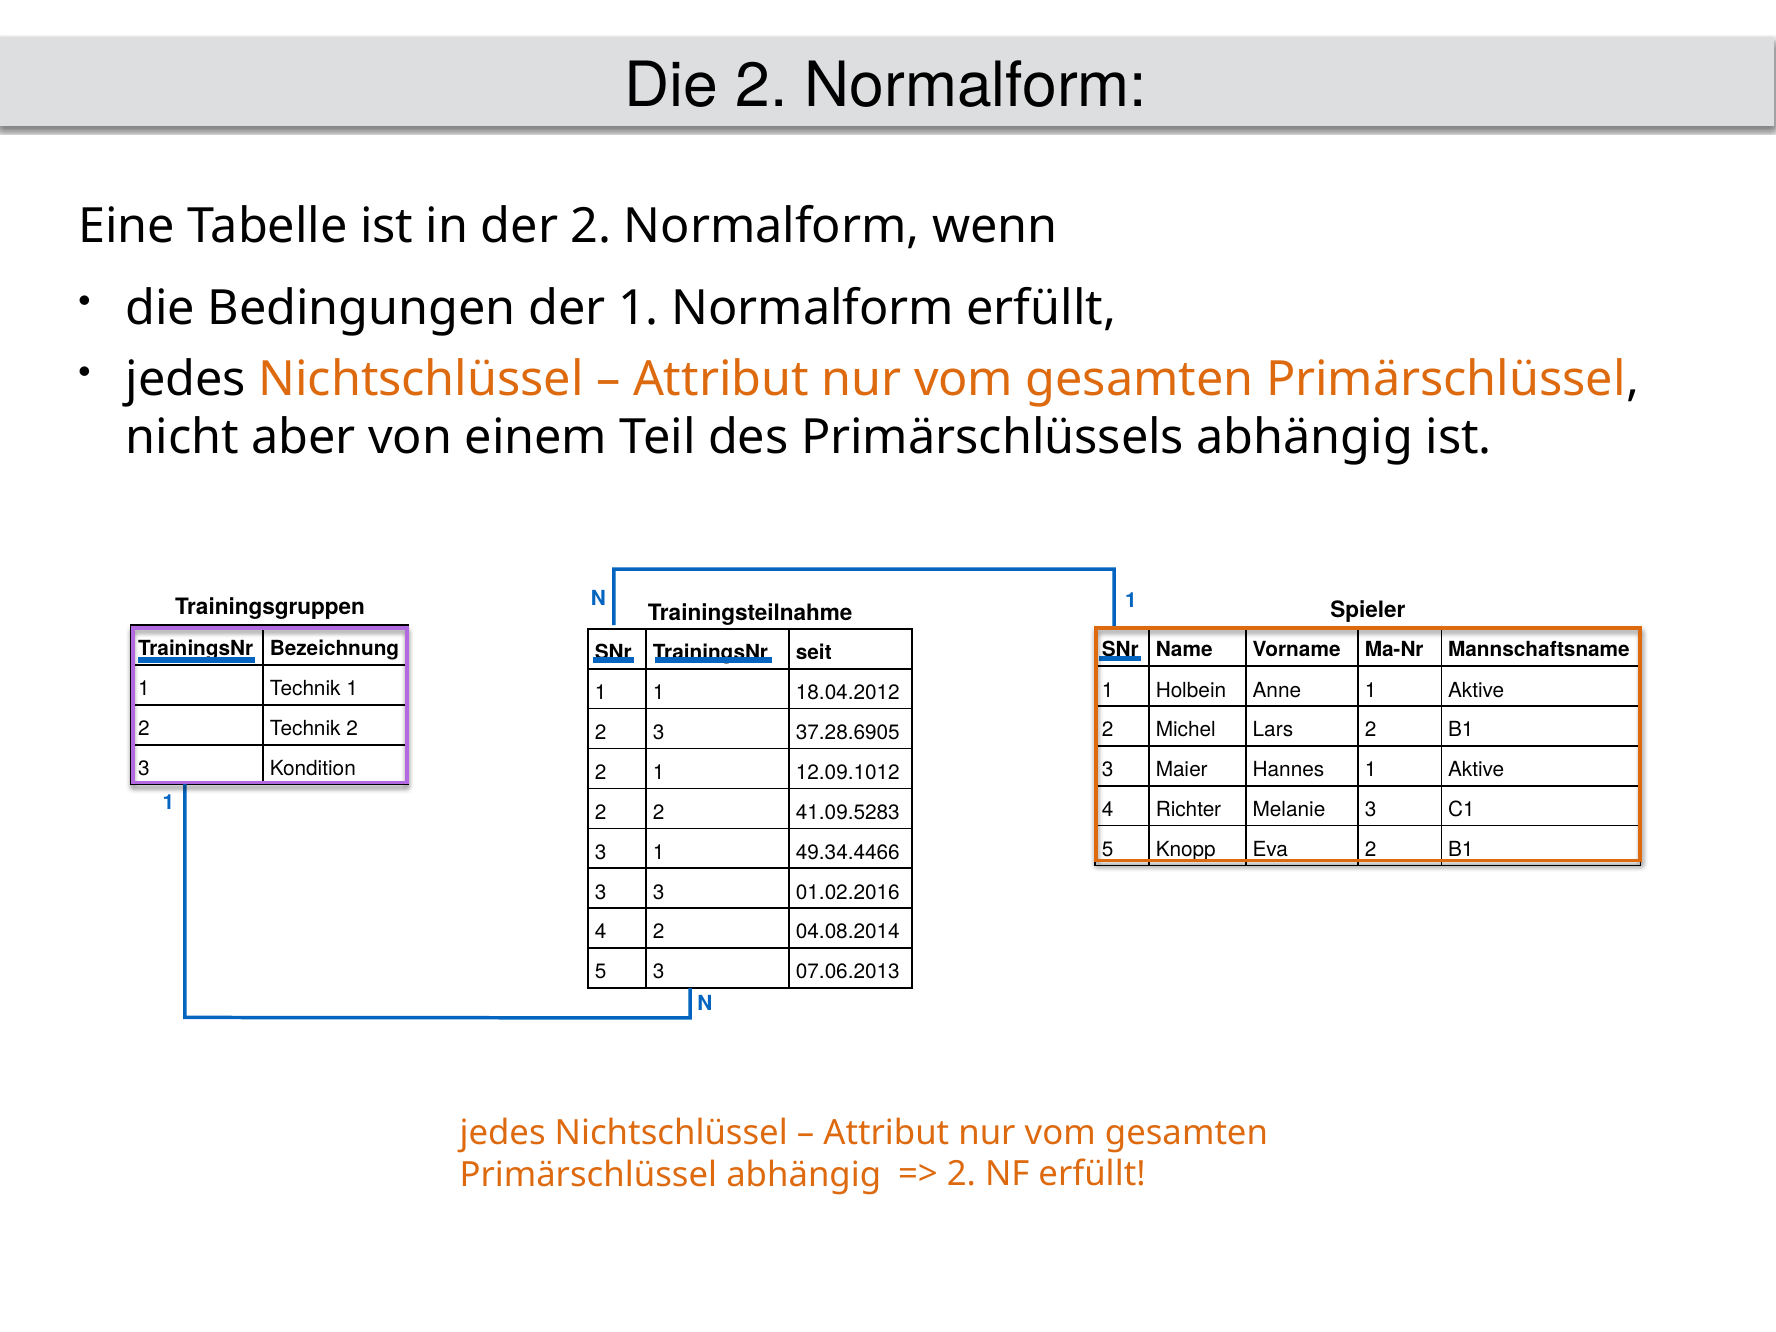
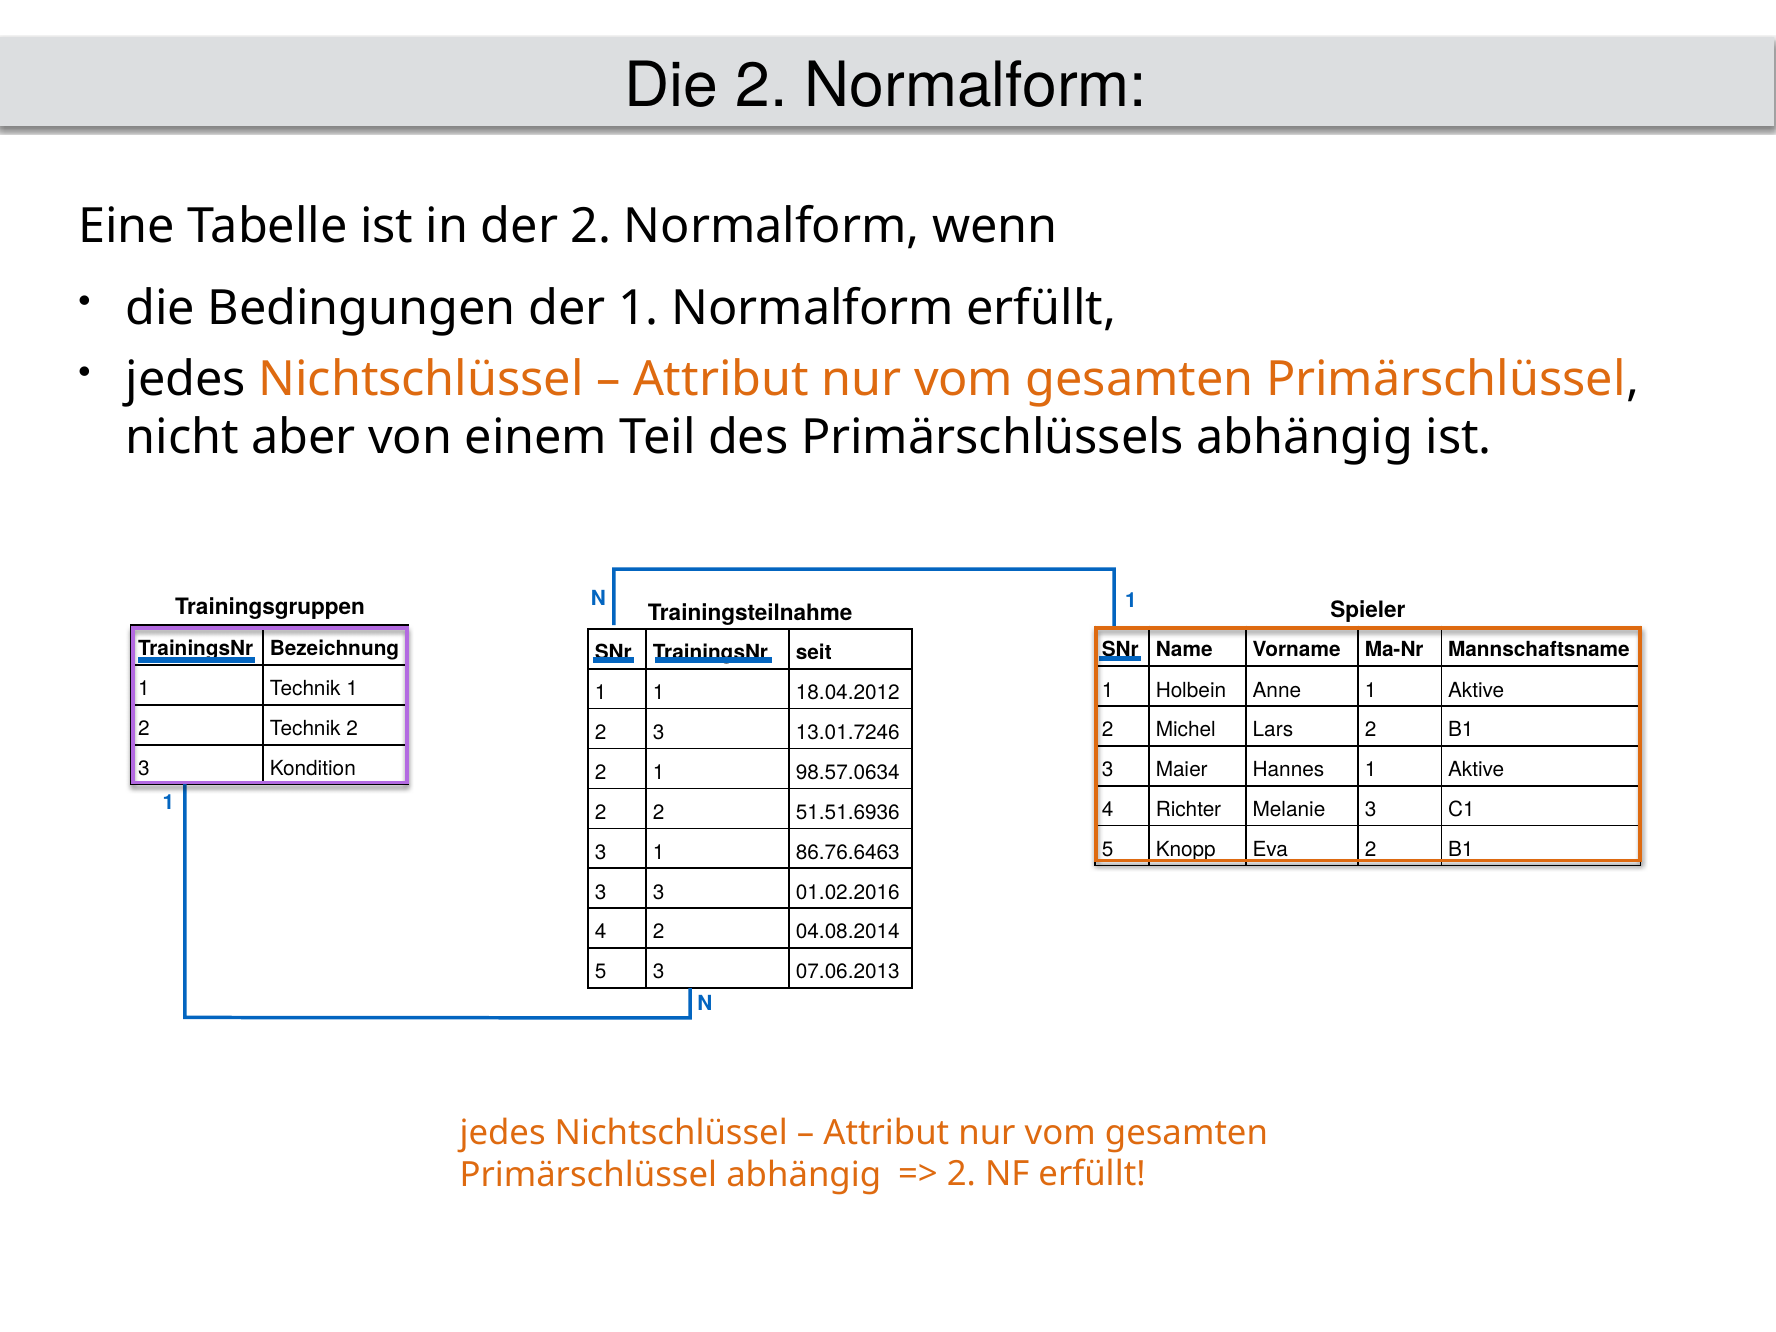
37.28.6905: 37.28.6905 -> 13.01.7246
12.09.1012: 12.09.1012 -> 98.57.0634
41.09.5283: 41.09.5283 -> 51.51.6936
49.34.4466: 49.34.4466 -> 86.76.6463
